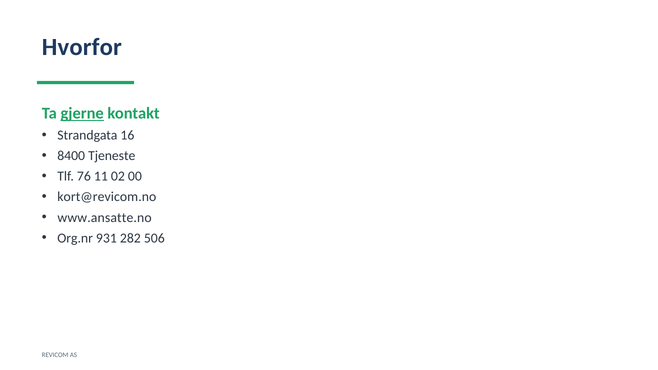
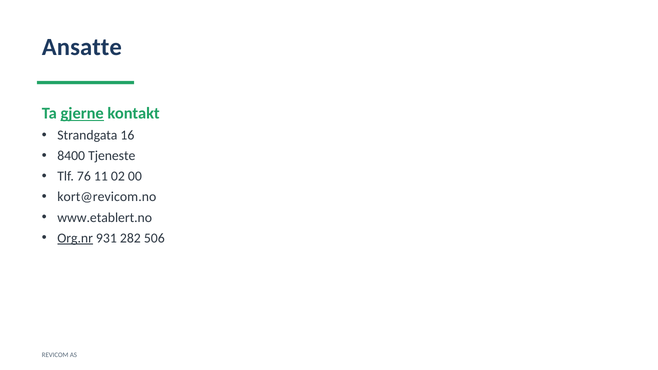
Hvorfor: Hvorfor -> Ansatte
www.ansatte.no: www.ansatte.no -> www.etablert.no
Org.nr underline: none -> present
